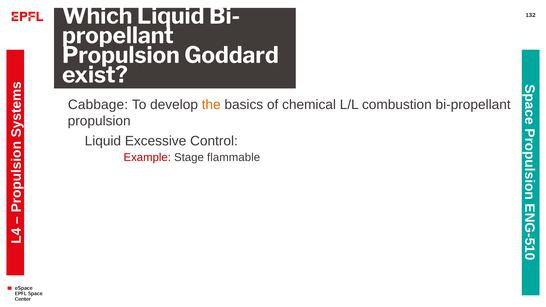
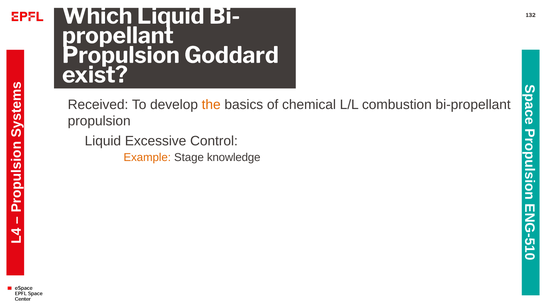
Cabbage: Cabbage -> Received
Example colour: red -> orange
flammable: flammable -> knowledge
